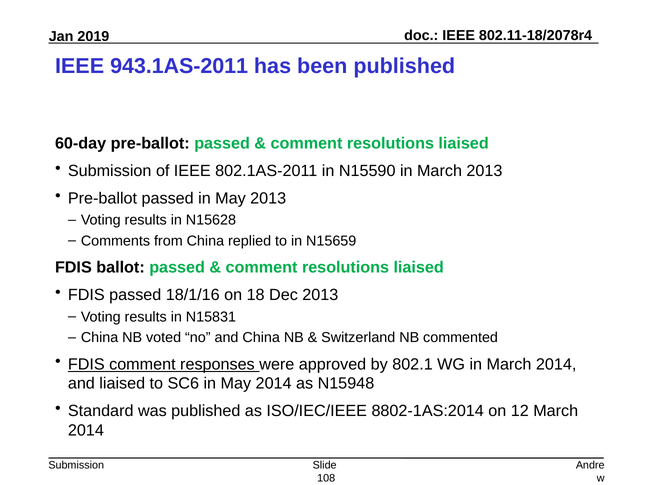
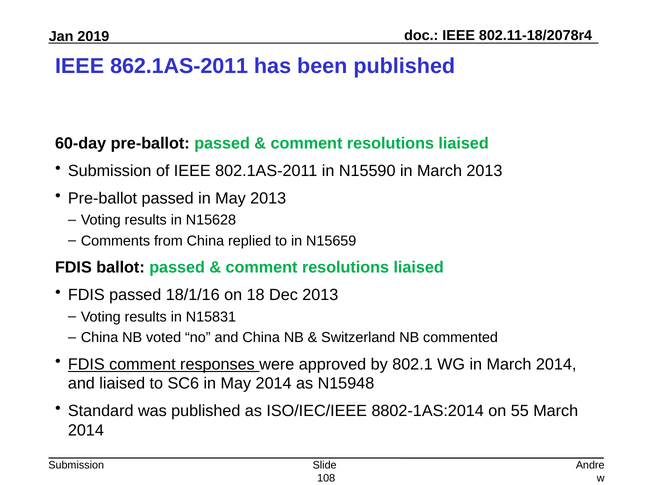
943.1AS-2011: 943.1AS-2011 -> 862.1AS-2011
12: 12 -> 55
